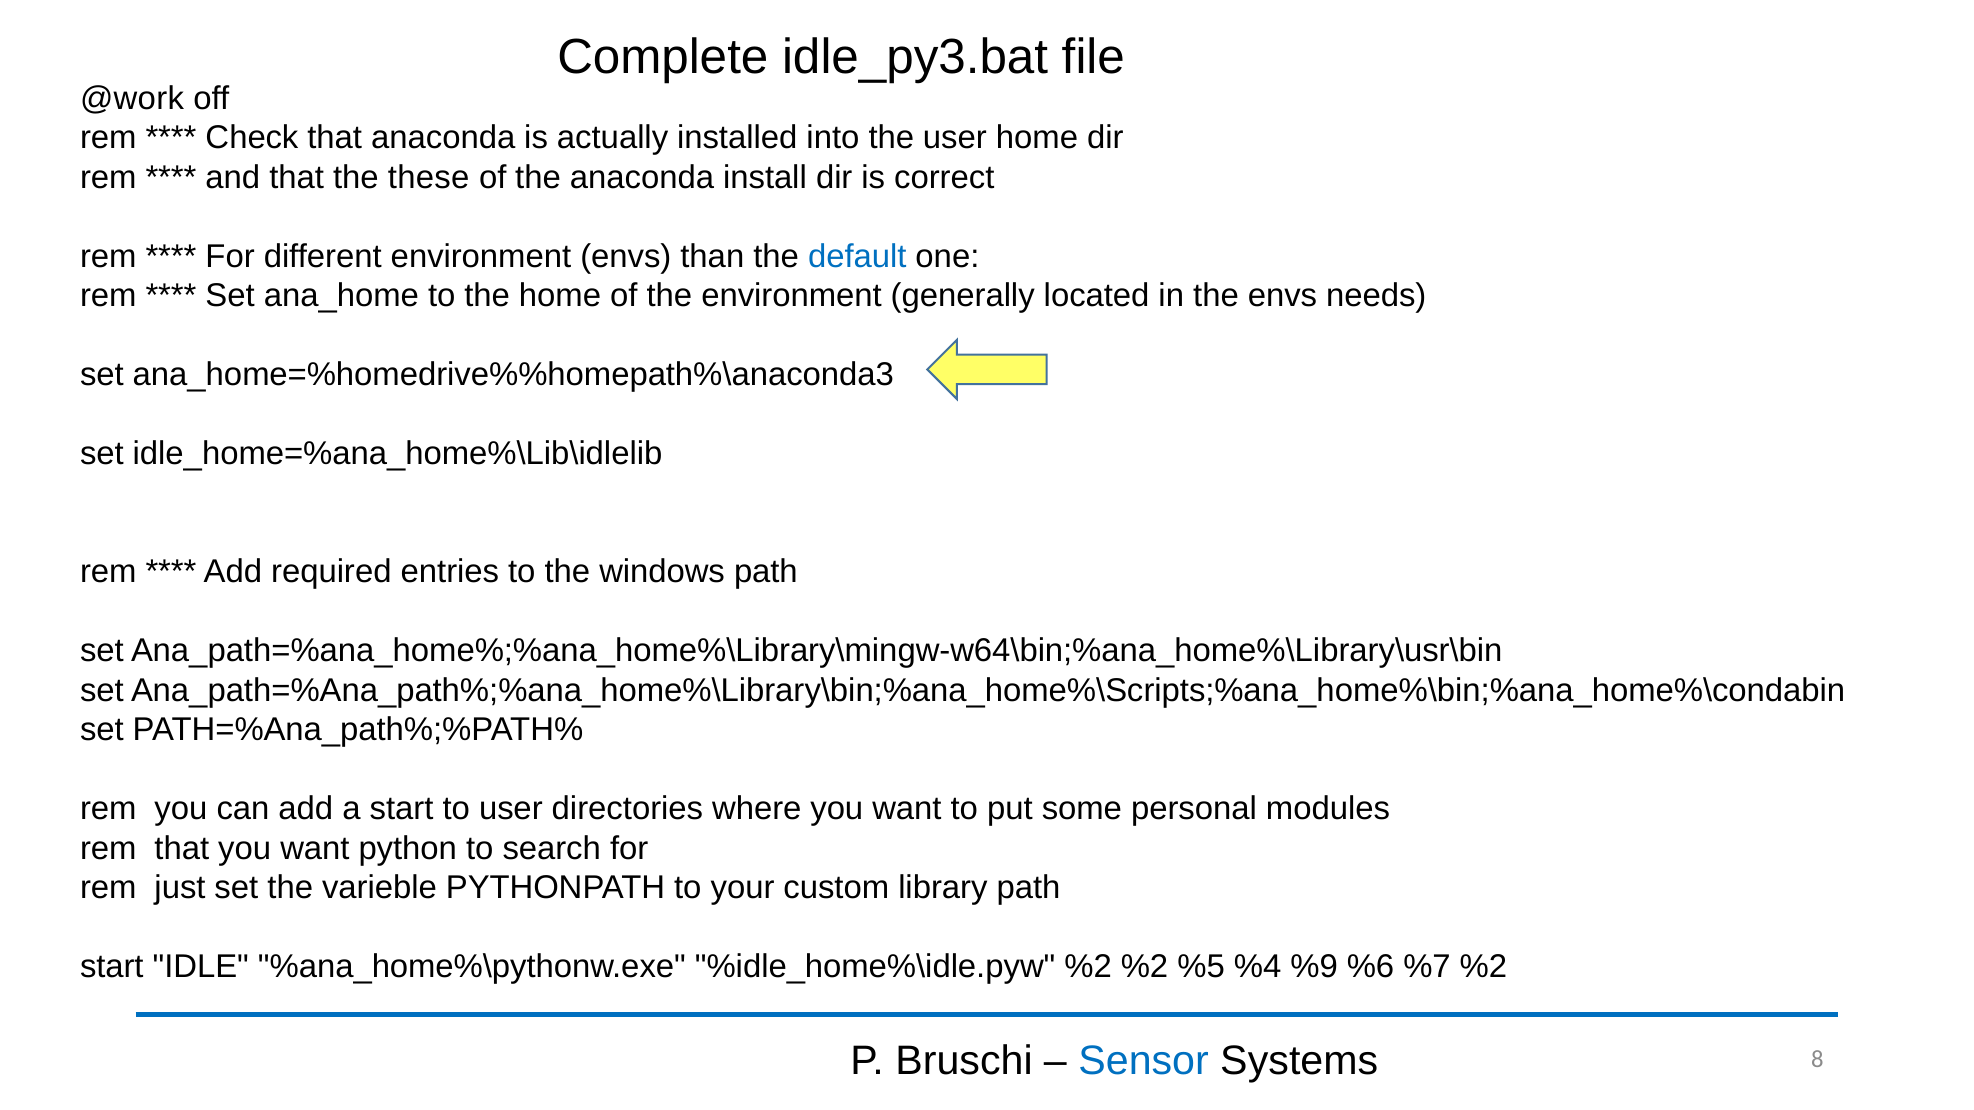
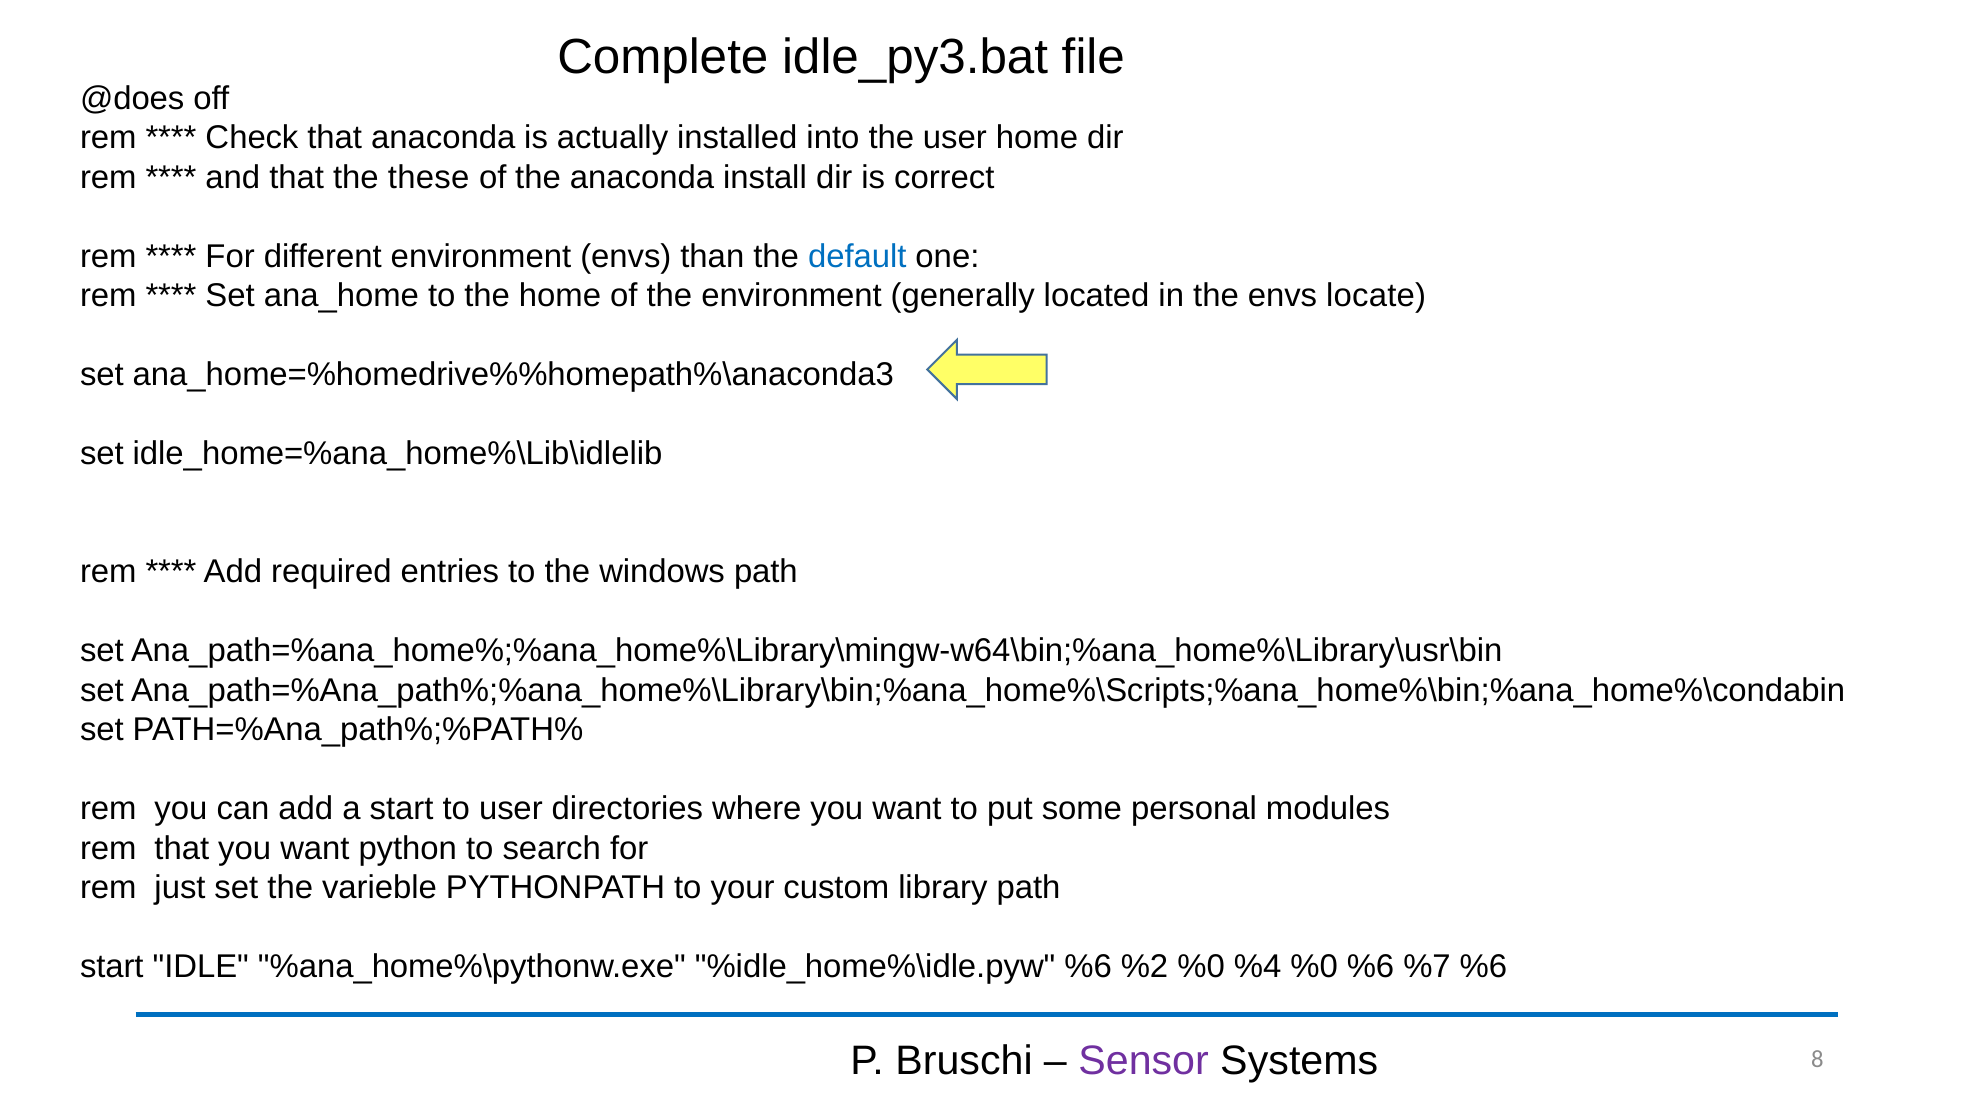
@work: @work -> @does
needs: needs -> locate
%idle_home%\idle.pyw %2: %2 -> %6
%2 %5: %5 -> %0
%4 %9: %9 -> %0
%7 %2: %2 -> %6
Sensor colour: blue -> purple
